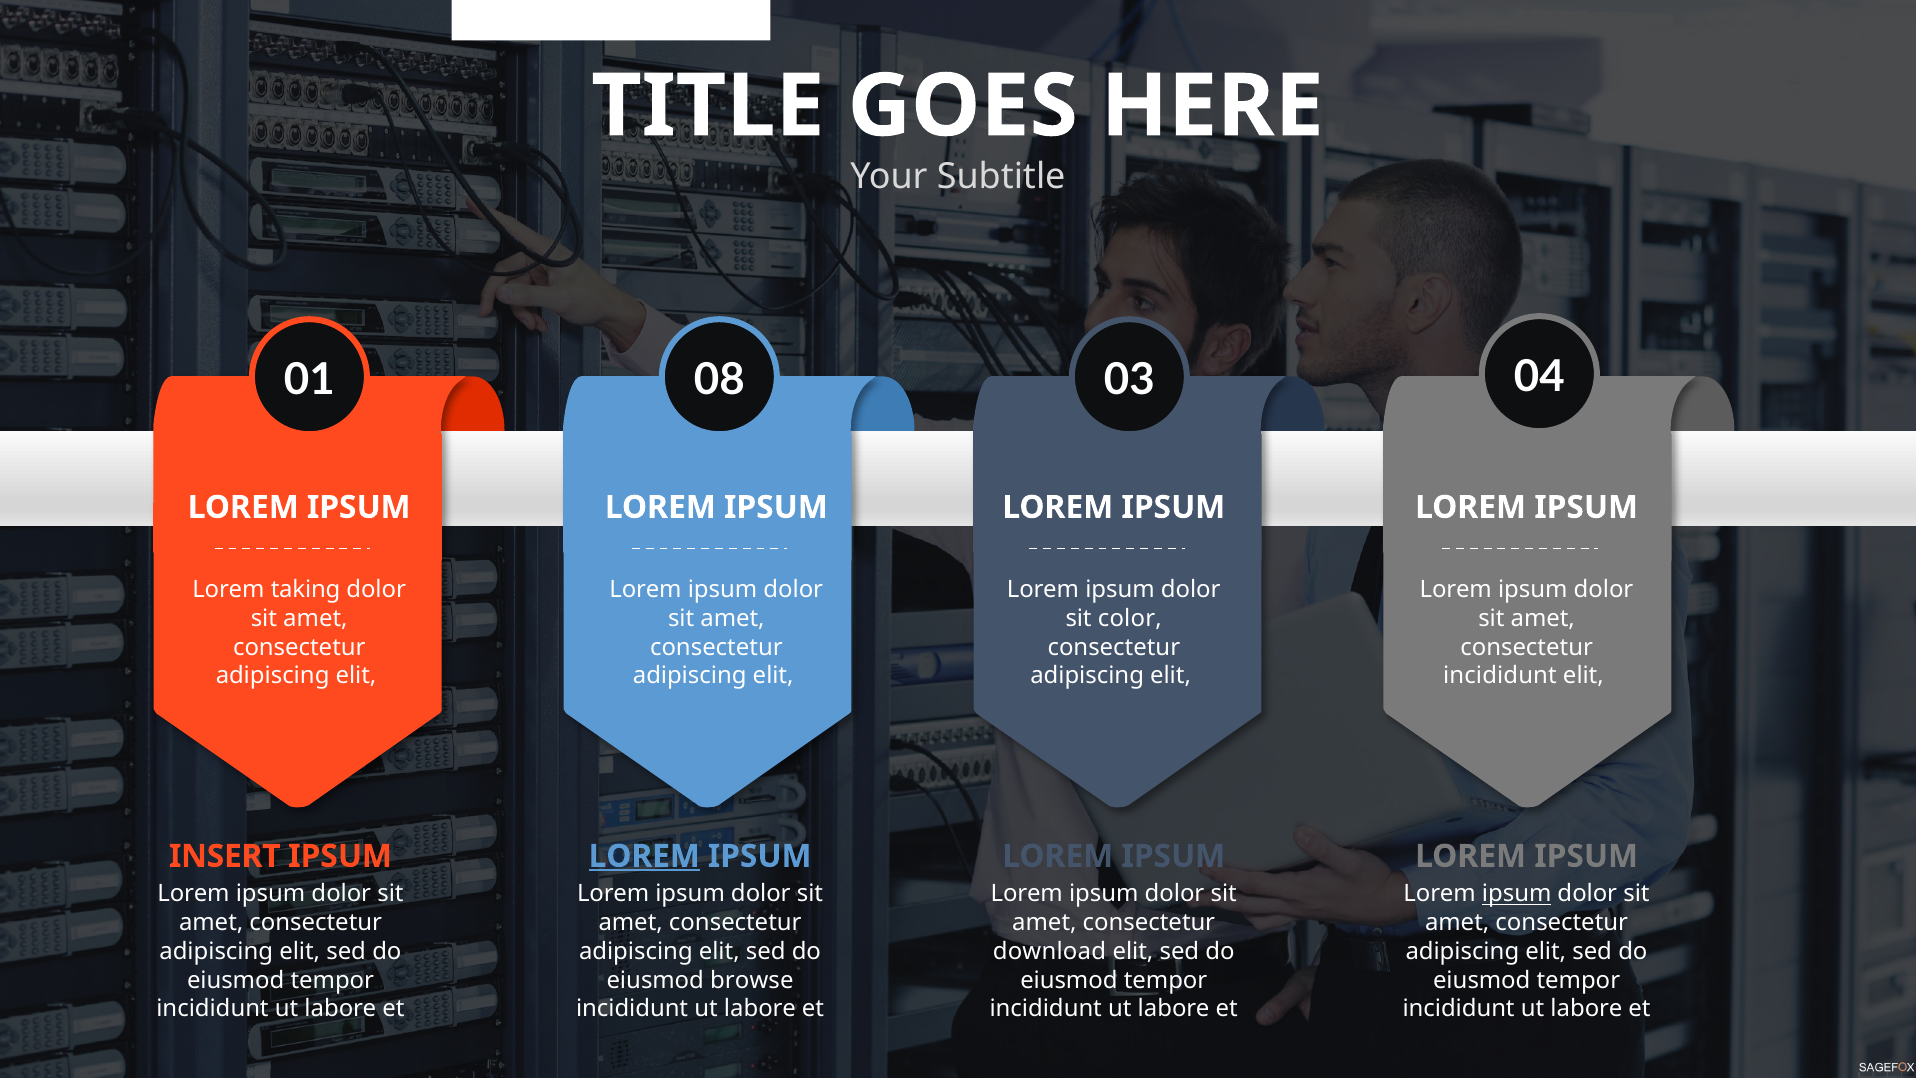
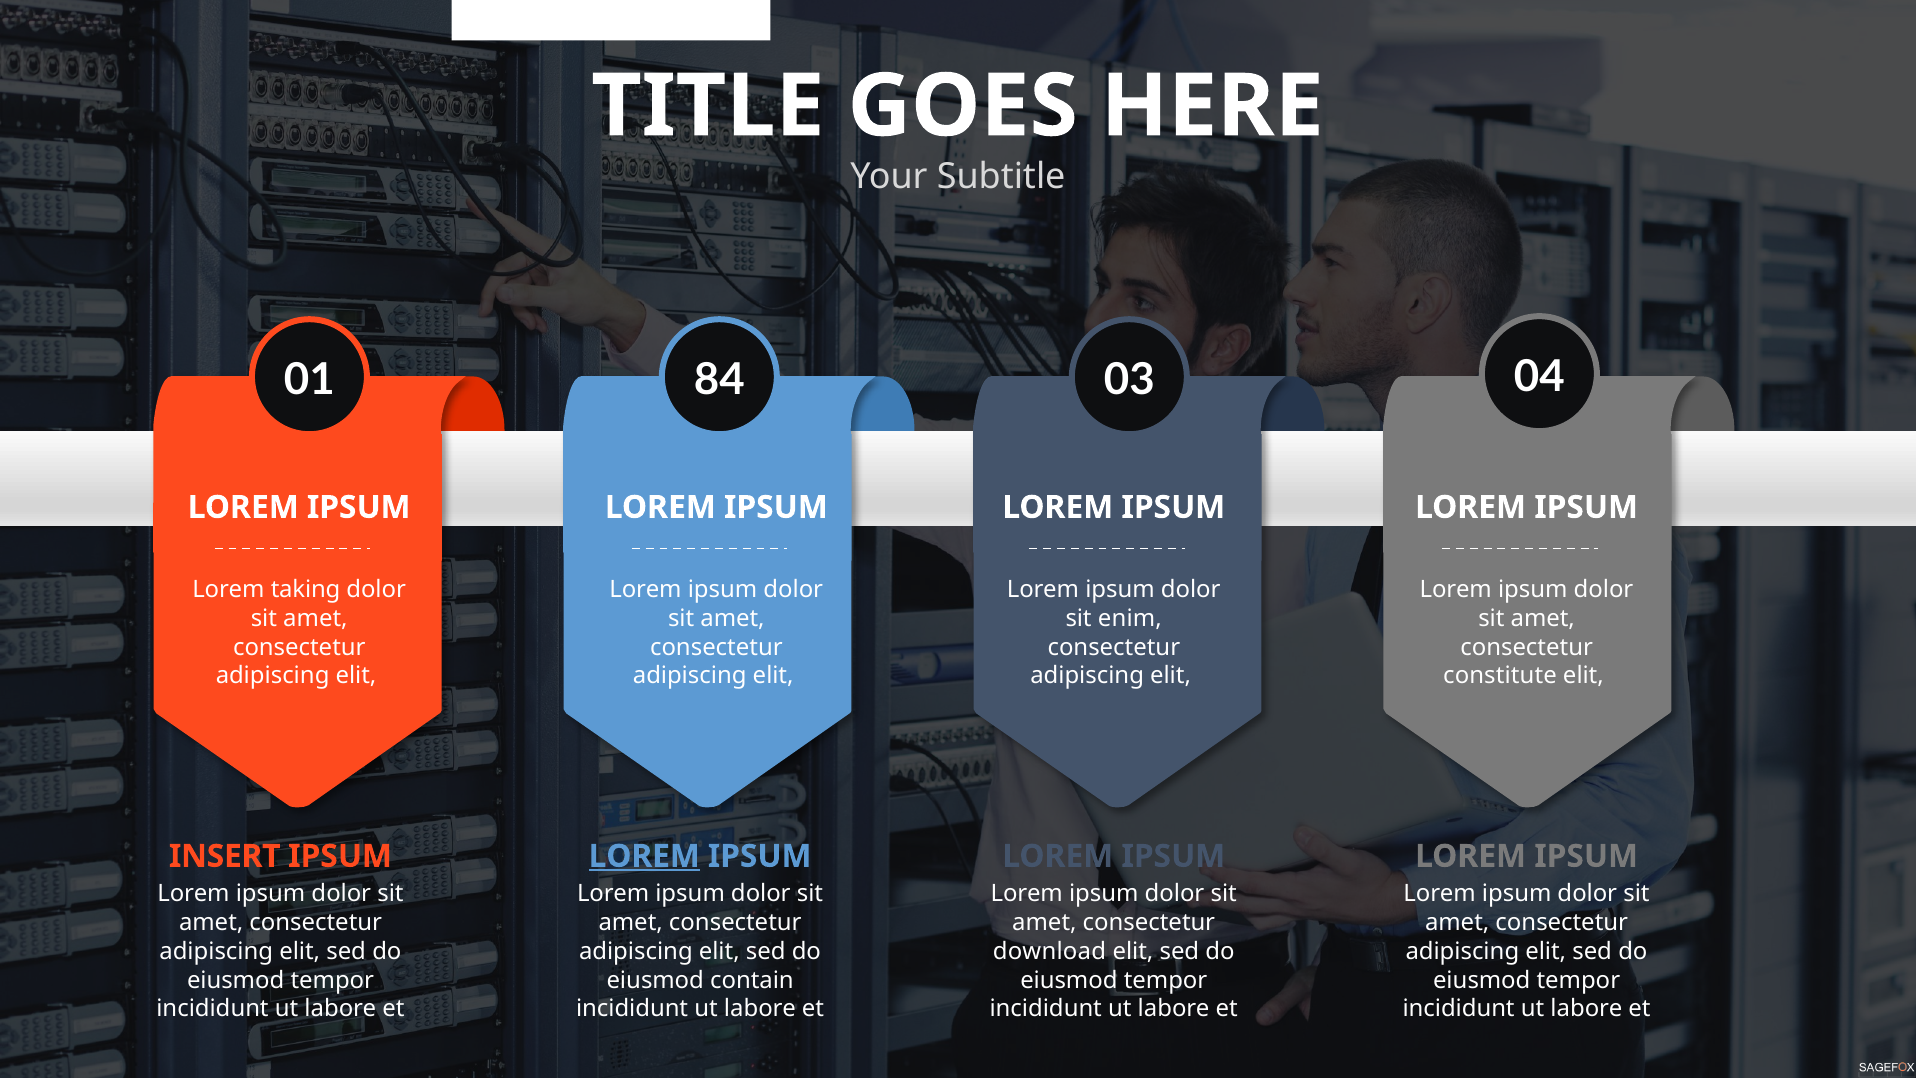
08: 08 -> 84
color: color -> enim
incididunt at (1500, 676): incididunt -> constitute
ipsum at (1517, 894) underline: present -> none
browse: browse -> contain
